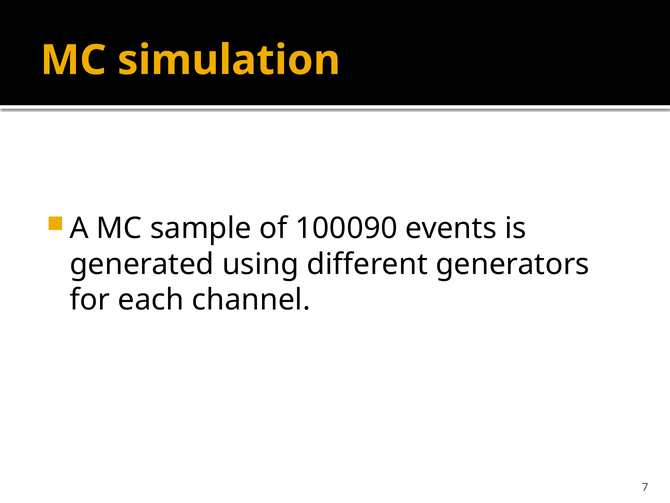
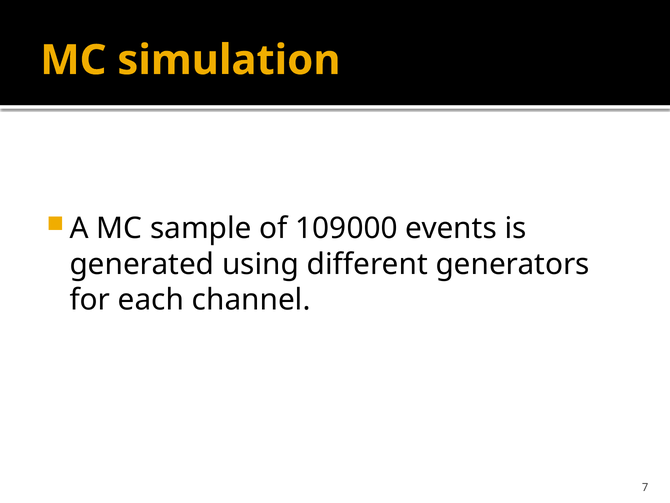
100090: 100090 -> 109000
